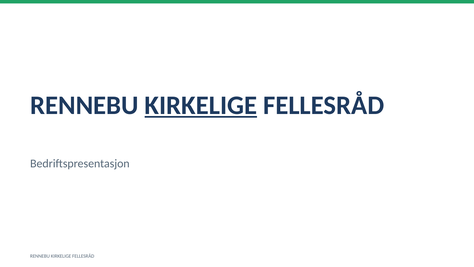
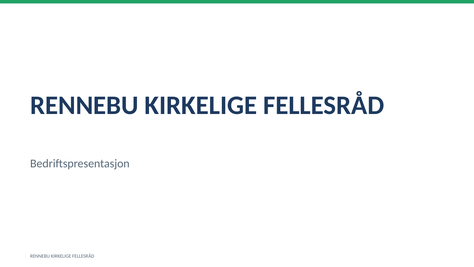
KIRKELIGE at (201, 105) underline: present -> none
